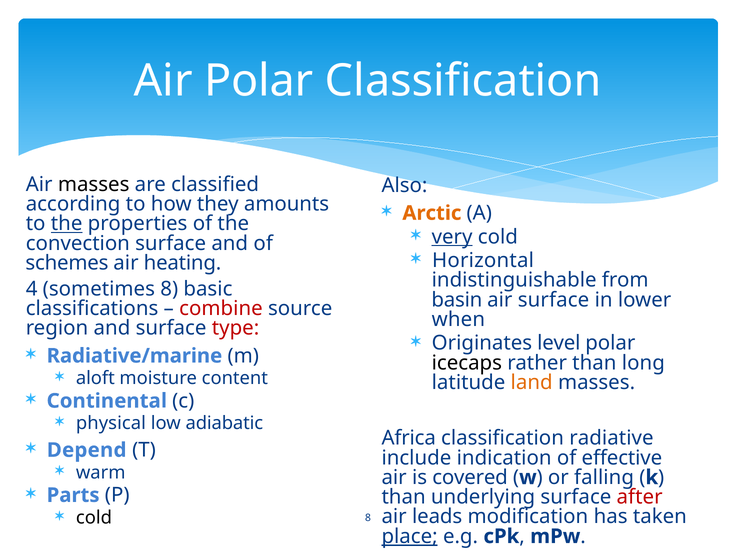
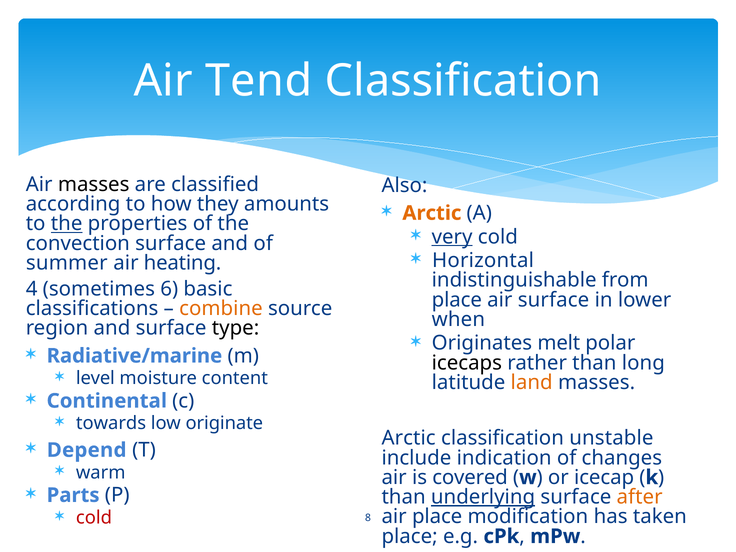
Air Polar: Polar -> Tend
schemes: schemes -> summer
sometimes 8: 8 -> 6
basin at (457, 300): basin -> place
combine colour: red -> orange
type colour: red -> black
level: level -> melt
aloft: aloft -> level
physical: physical -> towards
adiabatic: adiabatic -> originate
Africa at (409, 438): Africa -> Arctic
radiative: radiative -> unstable
effective: effective -> changes
falling: falling -> icecap
underlying underline: none -> present
after colour: red -> orange
cold at (94, 518) colour: black -> red
air leads: leads -> place
place at (410, 536) underline: present -> none
